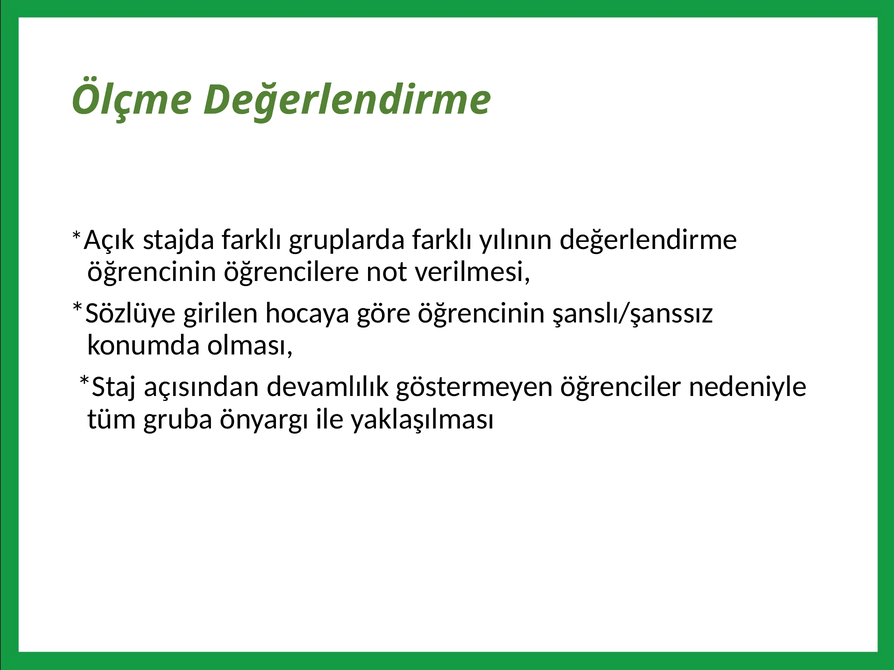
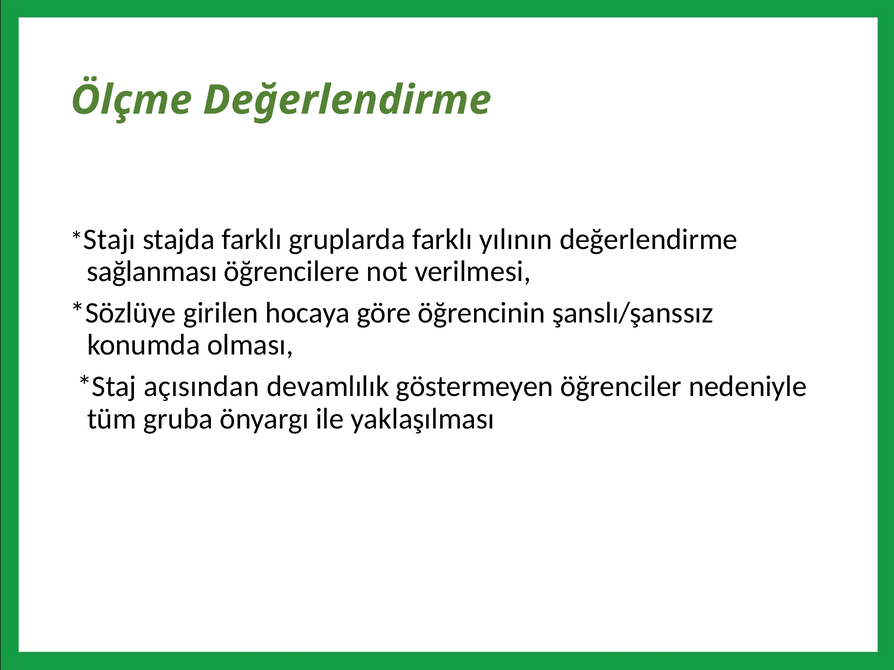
Açık: Açık -> Stajı
öğrencinin at (152, 272): öğrencinin -> sağlanması
